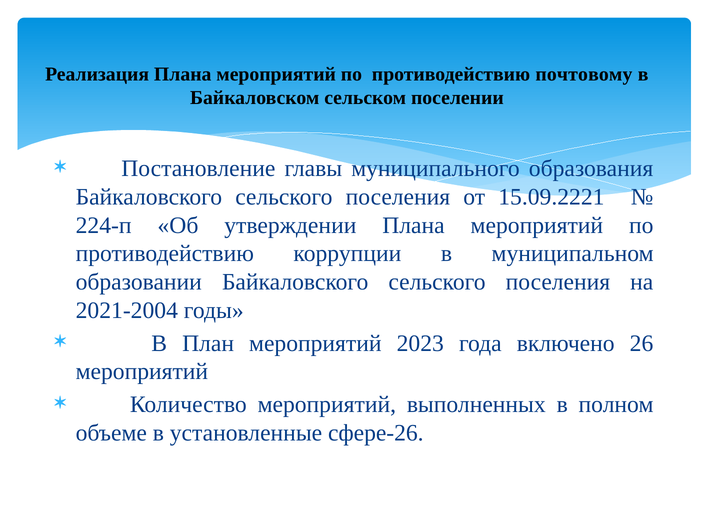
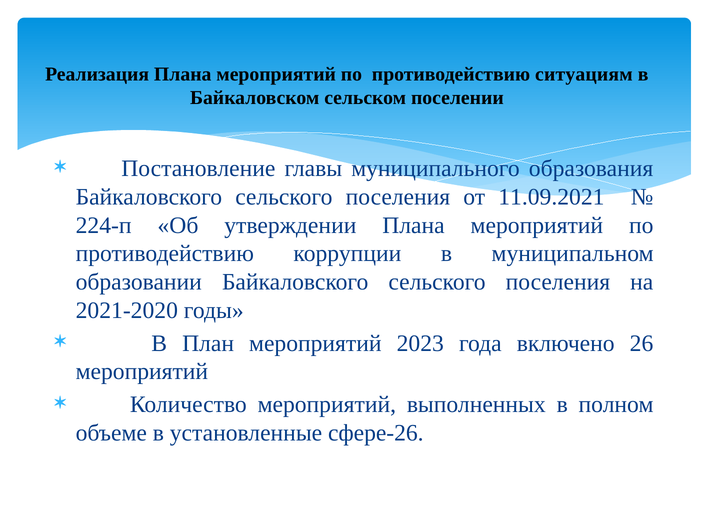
почтовому: почтовому -> ситуациям
15.09.2221: 15.09.2221 -> 11.09.2021
2021-2004: 2021-2004 -> 2021-2020
